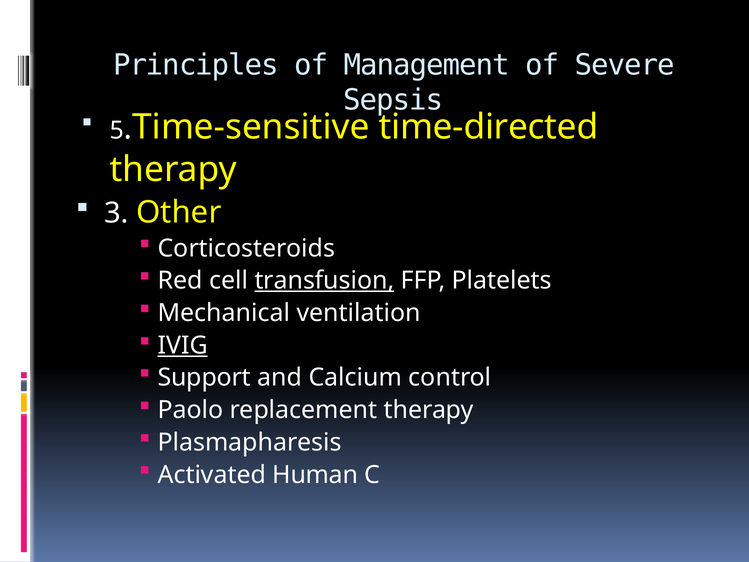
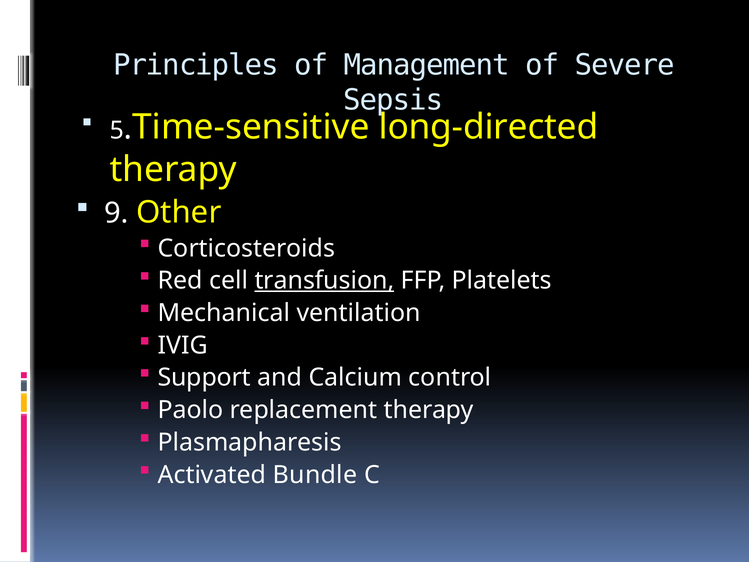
time-directed: time-directed -> long-directed
3: 3 -> 9
IVIG underline: present -> none
Human: Human -> Bundle
